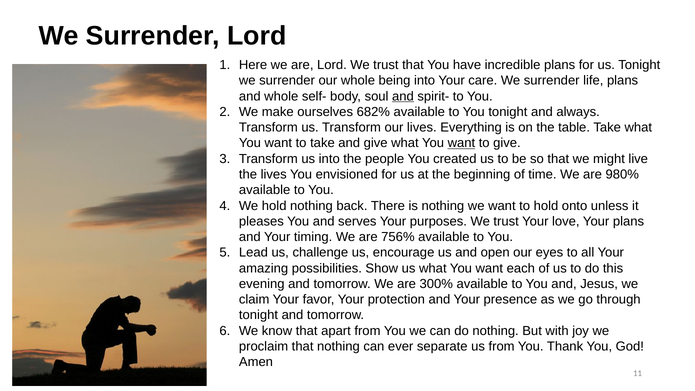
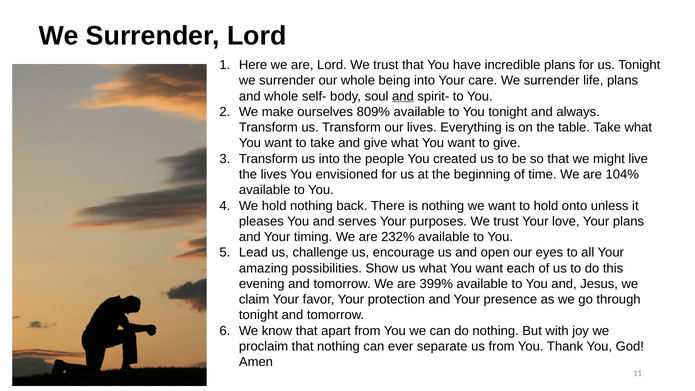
682%: 682% -> 809%
want at (461, 143) underline: present -> none
980%: 980% -> 104%
756%: 756% -> 232%
300%: 300% -> 399%
